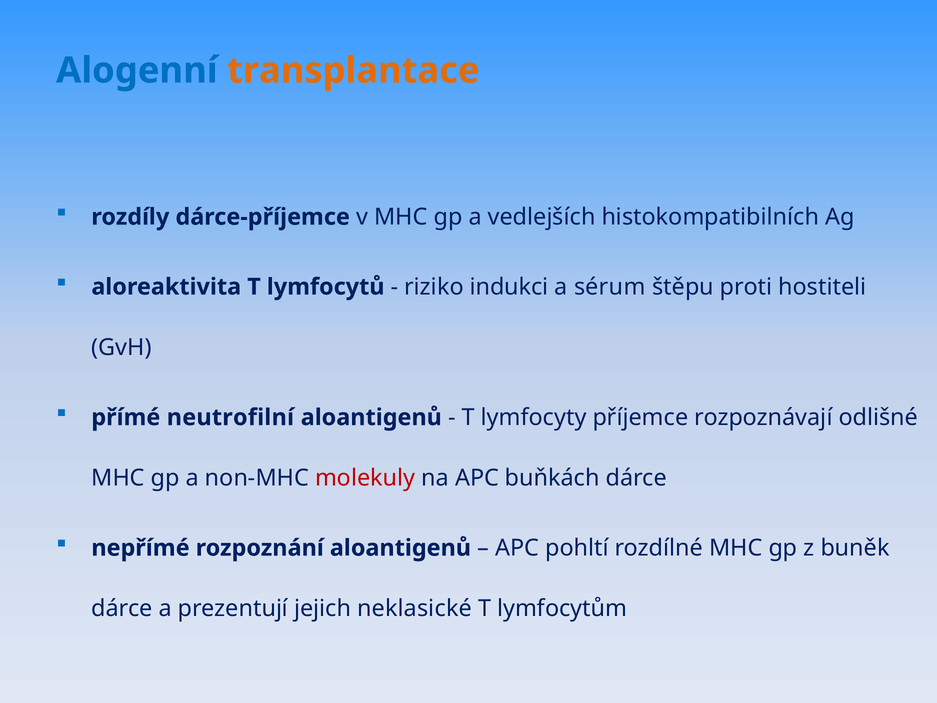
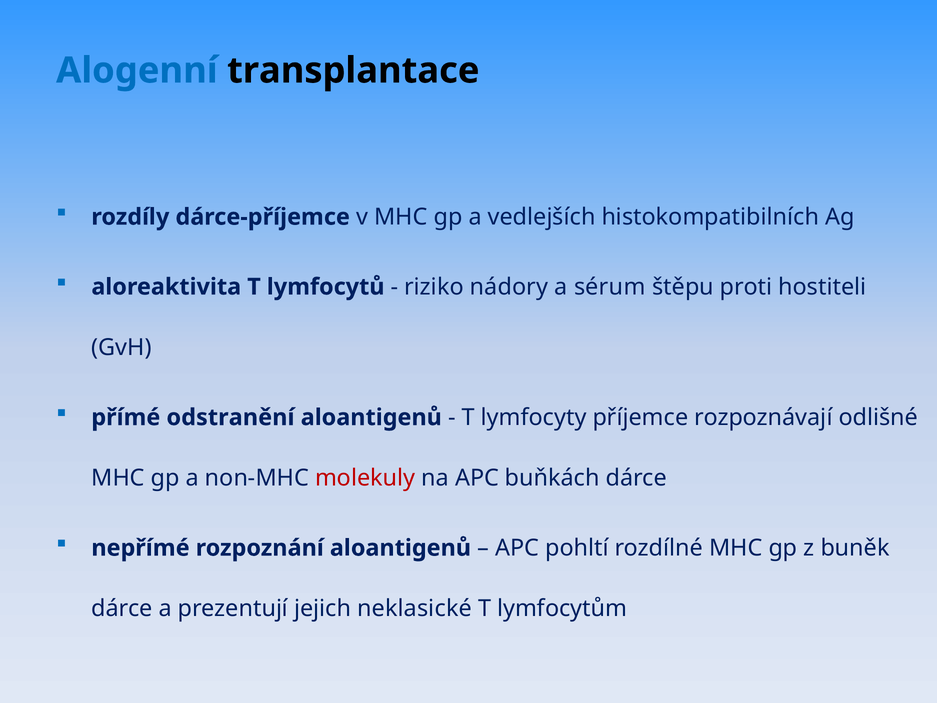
transplantace colour: orange -> black
indukci: indukci -> nádory
neutrofilní: neutrofilní -> odstranění
